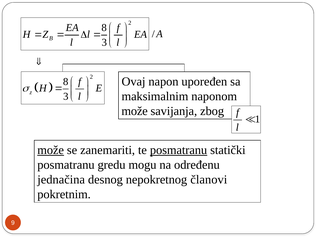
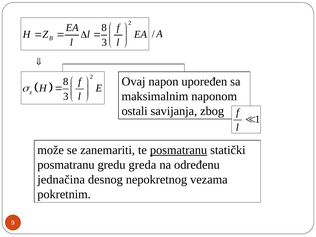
može at (135, 111): može -> ostali
može at (51, 150) underline: present -> none
mogu: mogu -> greda
članovi: članovi -> vezama
